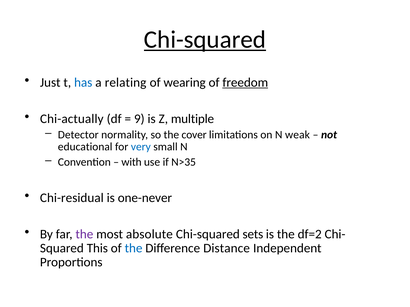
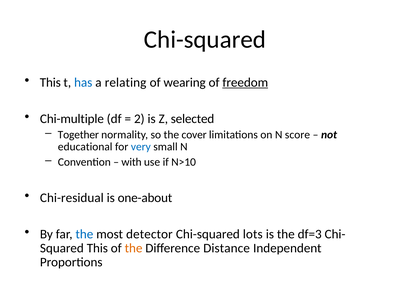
Chi-squared at (205, 40) underline: present -> none
Just at (50, 83): Just -> This
Chi-actually: Chi-actually -> Chi-multiple
9: 9 -> 2
multiple: multiple -> selected
Detector: Detector -> Together
weak: weak -> score
N>35: N>35 -> N>10
one-never: one-never -> one-about
the at (84, 234) colour: purple -> blue
absolute: absolute -> detector
sets: sets -> lots
df=2: df=2 -> df=3
the at (134, 249) colour: blue -> orange
